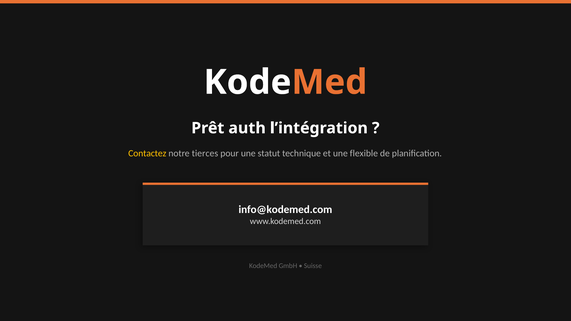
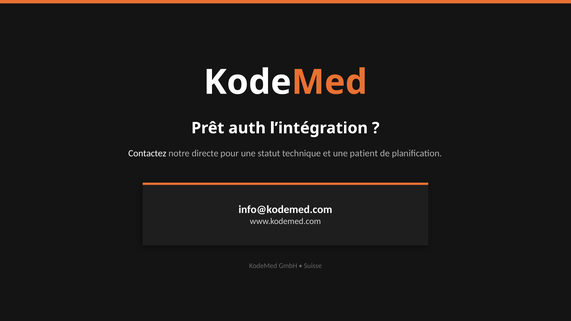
Contactez colour: yellow -> white
tierces: tierces -> directe
flexible: flexible -> patient
